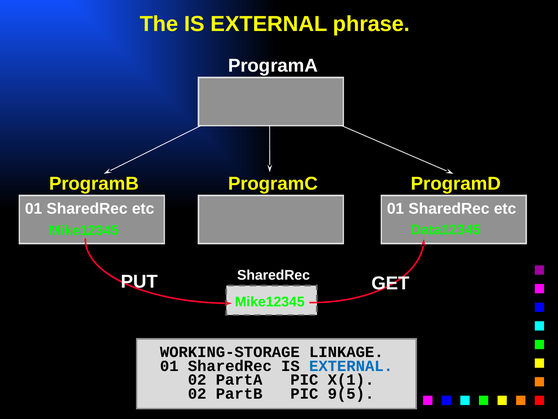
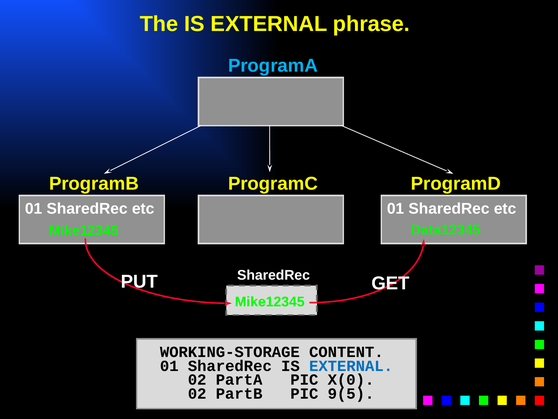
ProgramA colour: white -> light blue
LINKAGE: LINKAGE -> CONTENT
X(1: X(1 -> X(0
